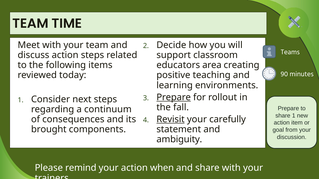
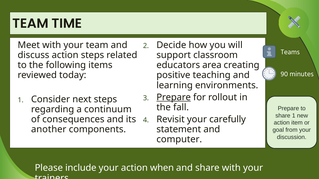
Revisit underline: present -> none
brought: brought -> another
ambiguity: ambiguity -> computer
remind: remind -> include
